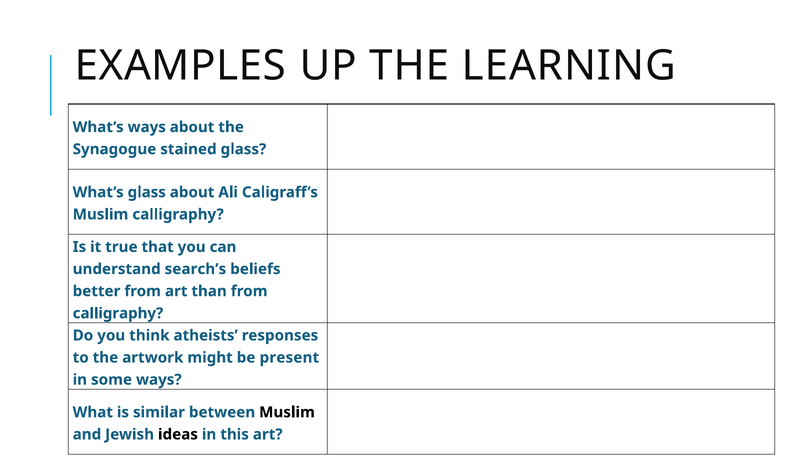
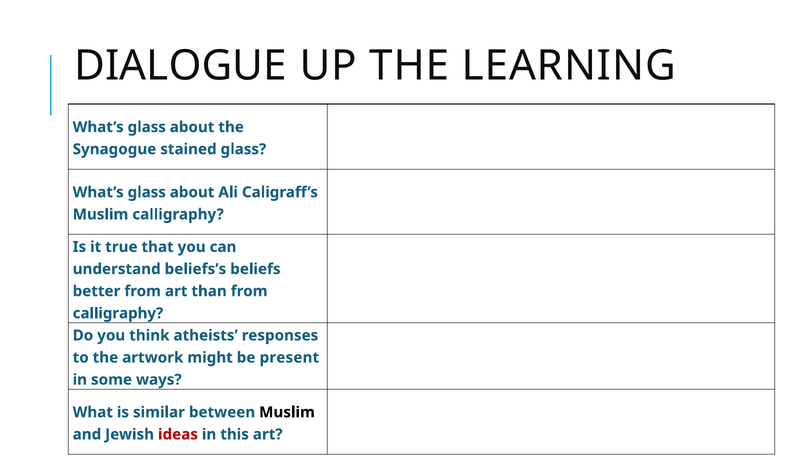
EXAMPLES: EXAMPLES -> DIALOGUE
ways at (147, 127): ways -> glass
search’s: search’s -> beliefs’s
ideas colour: black -> red
